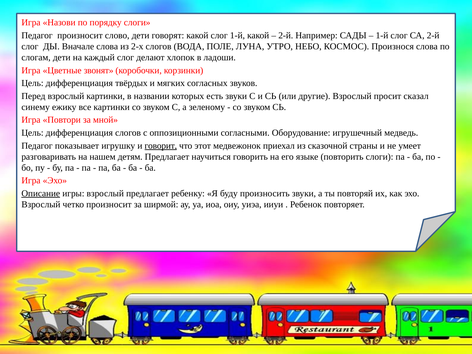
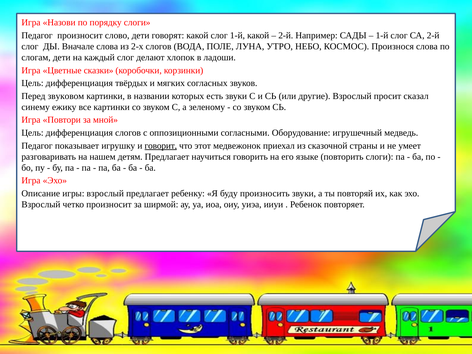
звонят: звонят -> сказки
Перед взрослый: взрослый -> звуковом
Описание underline: present -> none
